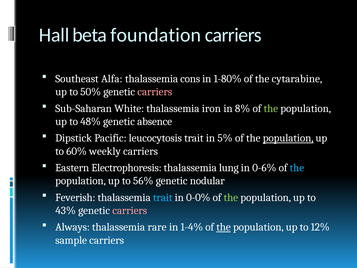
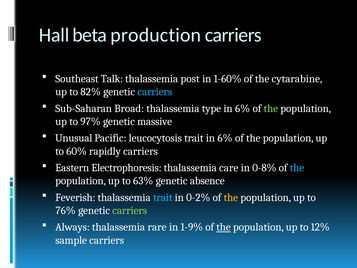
foundation: foundation -> production
Alfa: Alfa -> Talk
cons: cons -> post
1-80%: 1-80% -> 1-60%
50%: 50% -> 82%
carriers at (155, 92) colour: pink -> light blue
White: White -> Broad
iron: iron -> type
8% at (243, 108): 8% -> 6%
48%: 48% -> 97%
absence: absence -> massive
Dipstick: Dipstick -> Unusual
trait in 5%: 5% -> 6%
population at (288, 138) underline: present -> none
weekly: weekly -> rapidly
lung: lung -> care
0-6%: 0-6% -> 0-8%
56%: 56% -> 63%
nodular: nodular -> absence
0-0%: 0-0% -> 0-2%
the at (231, 197) colour: light green -> yellow
43%: 43% -> 76%
carriers at (130, 210) colour: pink -> light green
1-4%: 1-4% -> 1-9%
